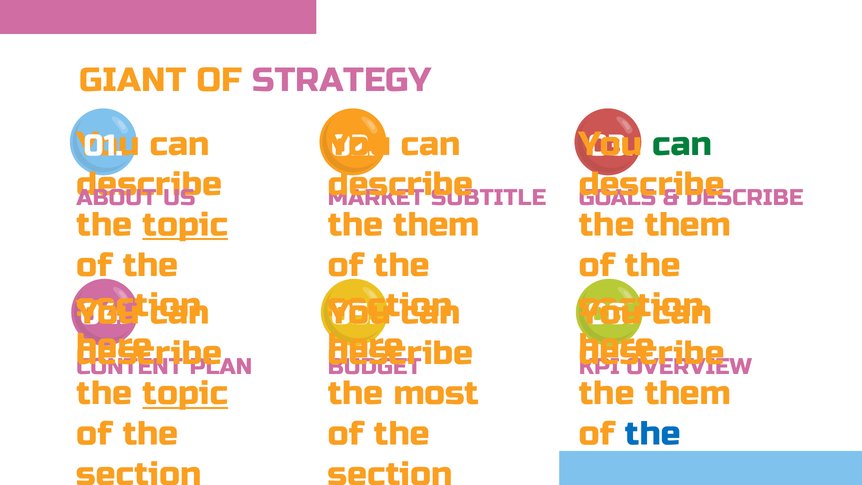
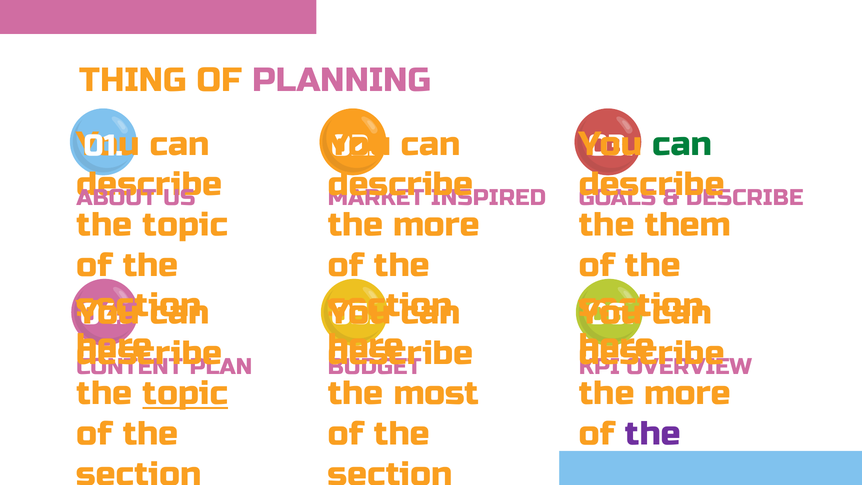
GIANT: GIANT -> THING
STRATEGY: STRATEGY -> PLANNING
SUBTITLE: SUBTITLE -> INSPIRED
topic at (185, 225) underline: present -> none
them at (436, 225): them -> more
them at (688, 393): them -> more
the at (653, 434) colour: blue -> purple
